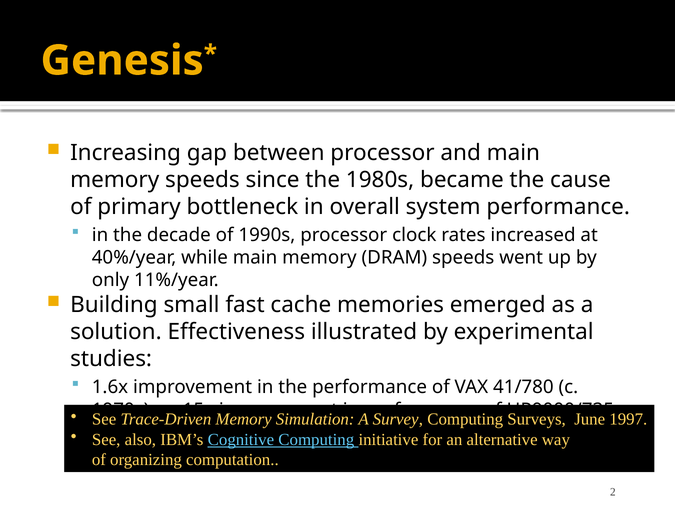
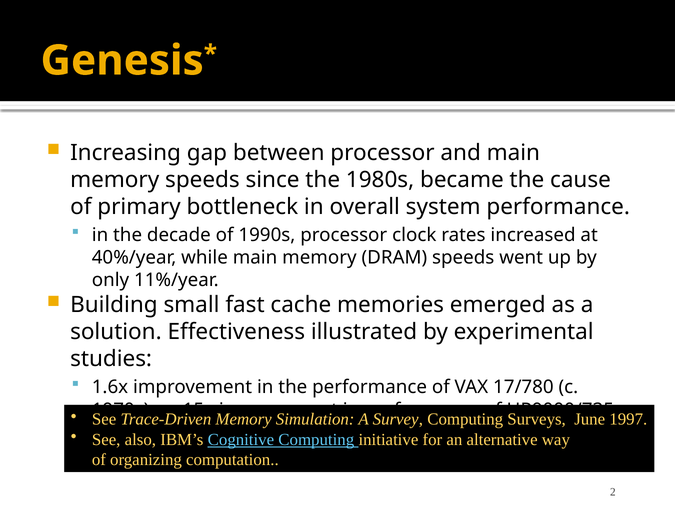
41/780: 41/780 -> 17/780
